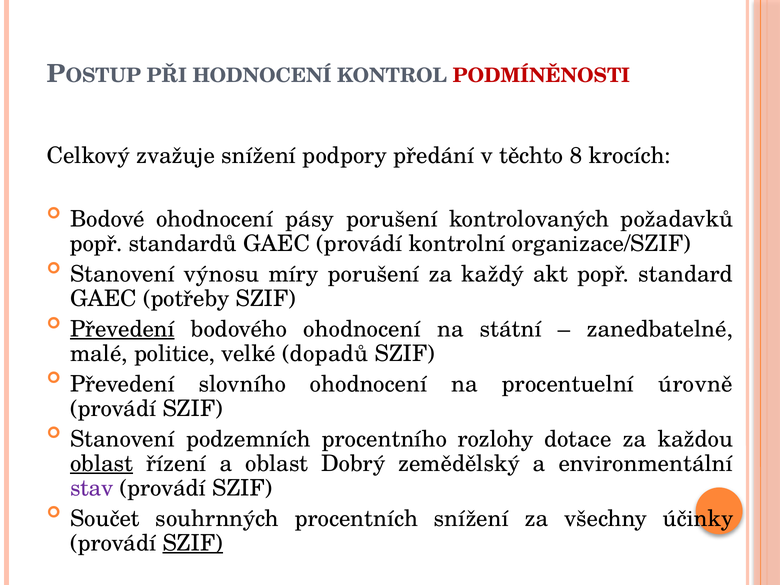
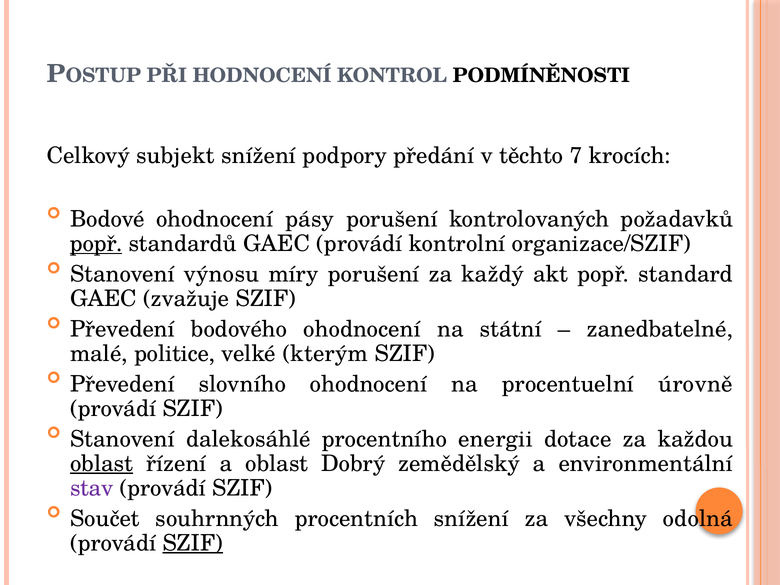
PODMÍNĚNOSTI colour: red -> black
zvažuje: zvažuje -> subjekt
8: 8 -> 7
popř at (96, 244) underline: none -> present
potřeby: potřeby -> zvažuje
Převedení at (122, 329) underline: present -> none
dopadů: dopadů -> kterým
podzemních: podzemních -> dalekosáhlé
rozlohy: rozlohy -> energii
účinky: účinky -> odolná
